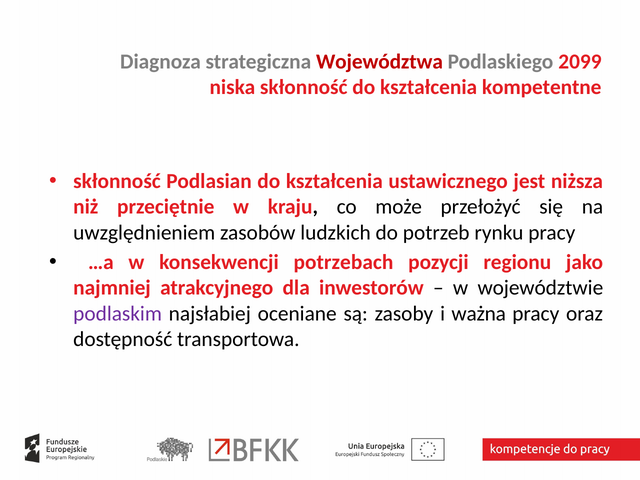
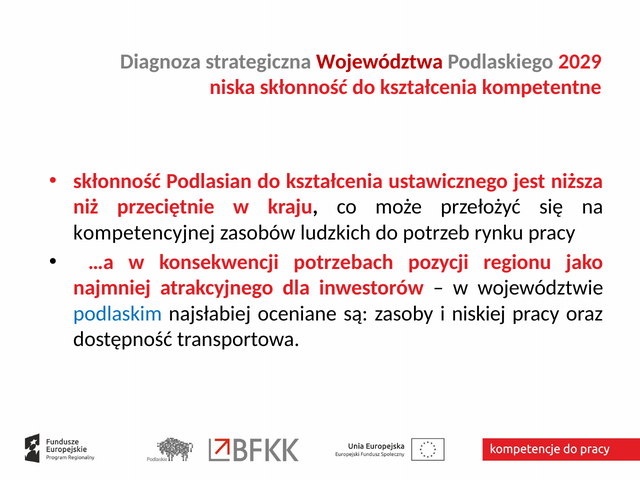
2099: 2099 -> 2029
uwzględnieniem: uwzględnieniem -> kompetencyjnej
podlaskim colour: purple -> blue
ważna: ważna -> niskiej
